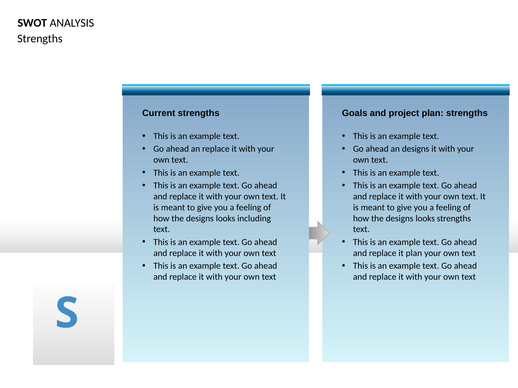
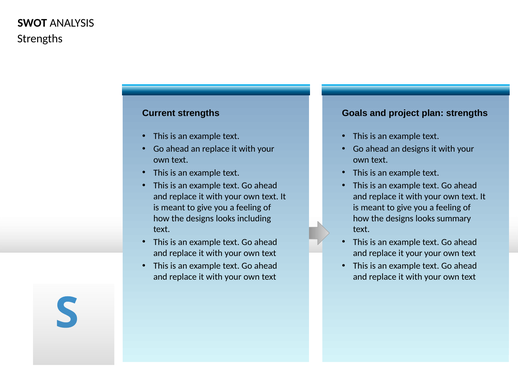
looks strengths: strengths -> summary
it plan: plan -> your
